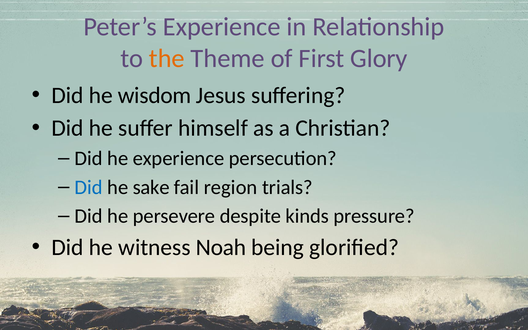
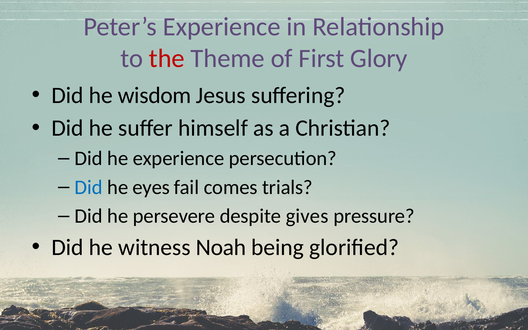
the colour: orange -> red
sake: sake -> eyes
region: region -> comes
kinds: kinds -> gives
